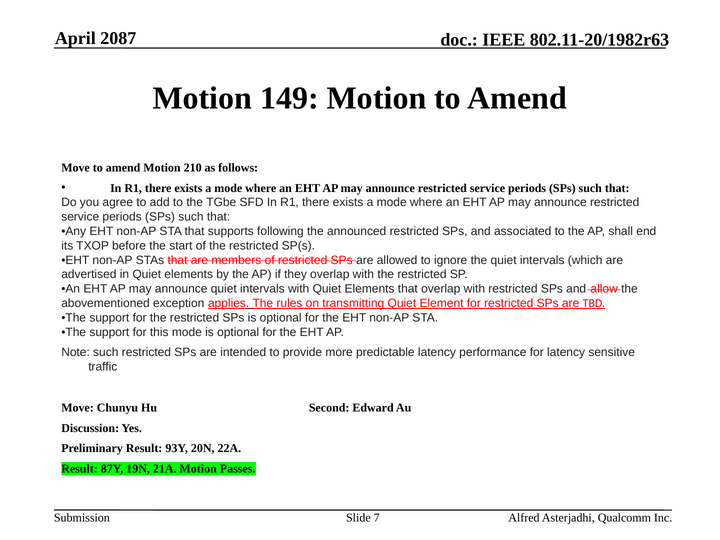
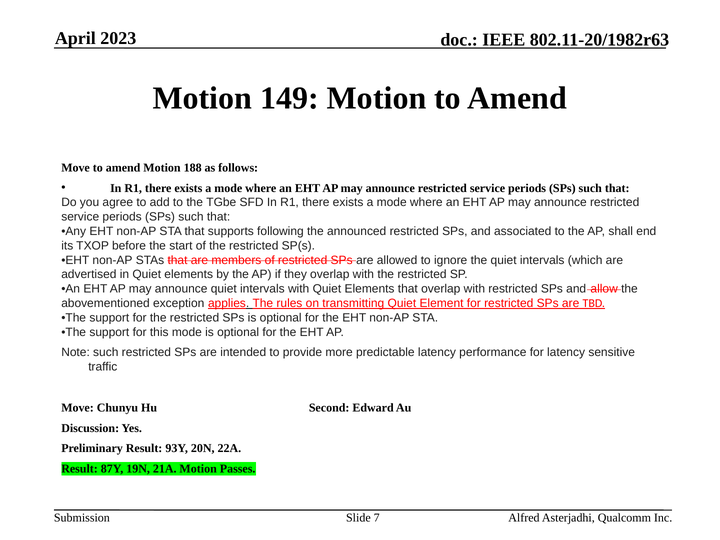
2087: 2087 -> 2023
210: 210 -> 188
